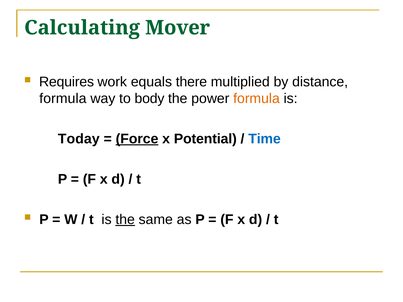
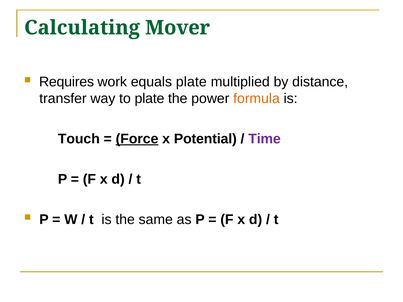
equals there: there -> plate
formula at (63, 99): formula -> transfer
to body: body -> plate
Today: Today -> Touch
Time colour: blue -> purple
the at (125, 220) underline: present -> none
